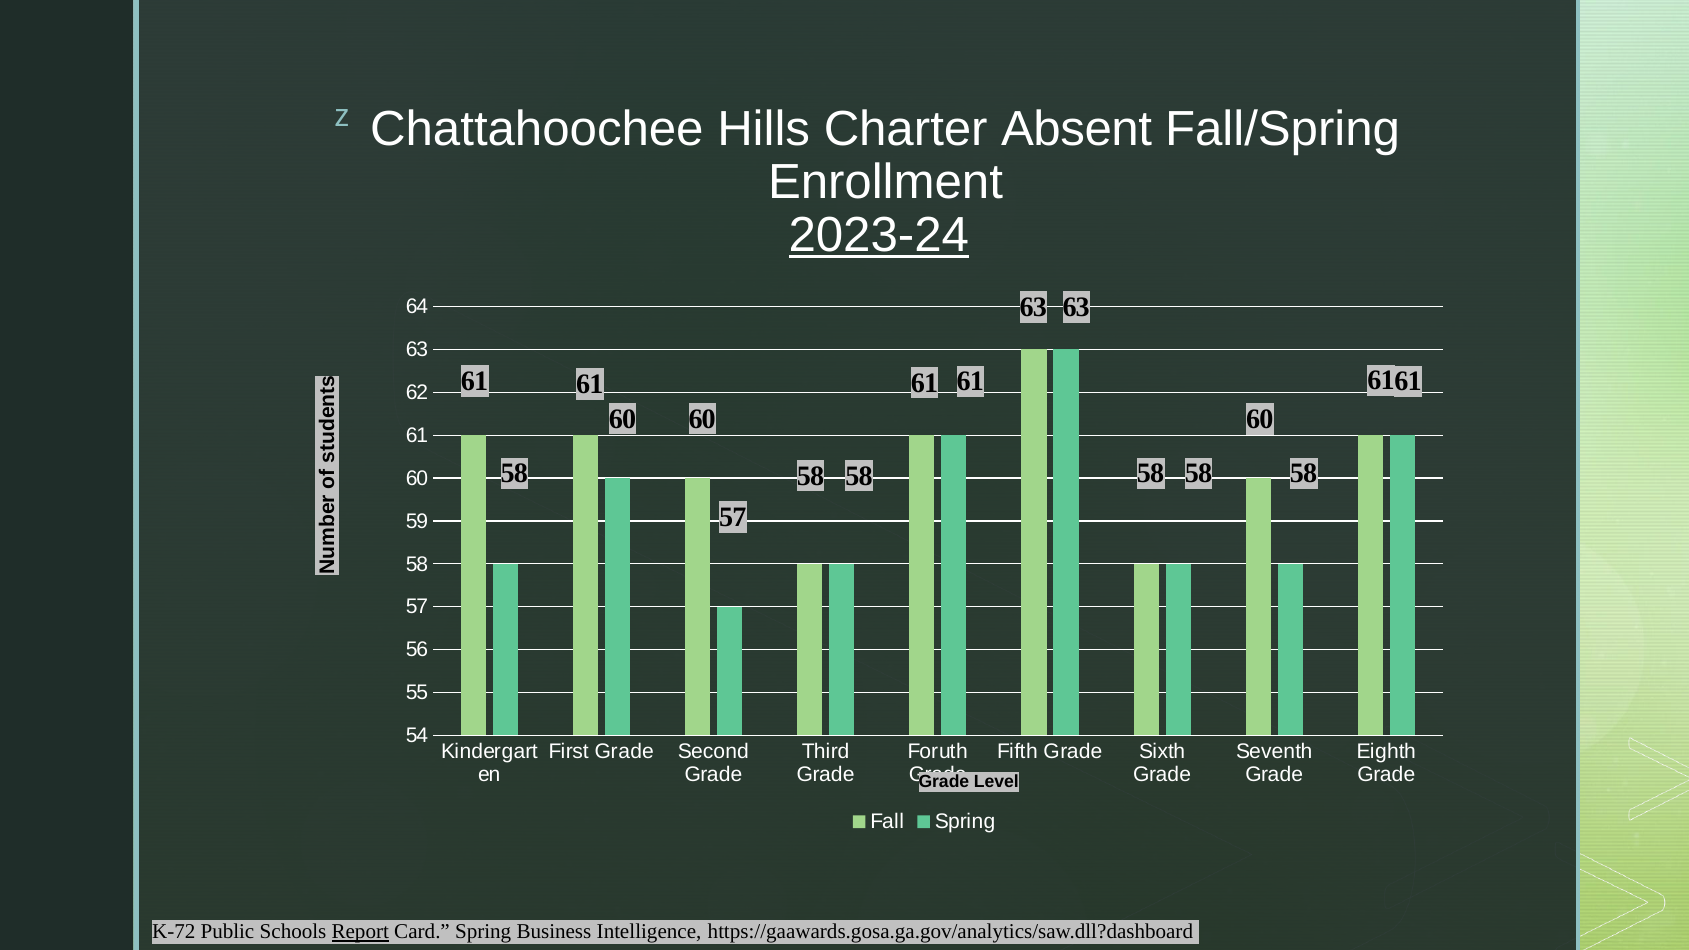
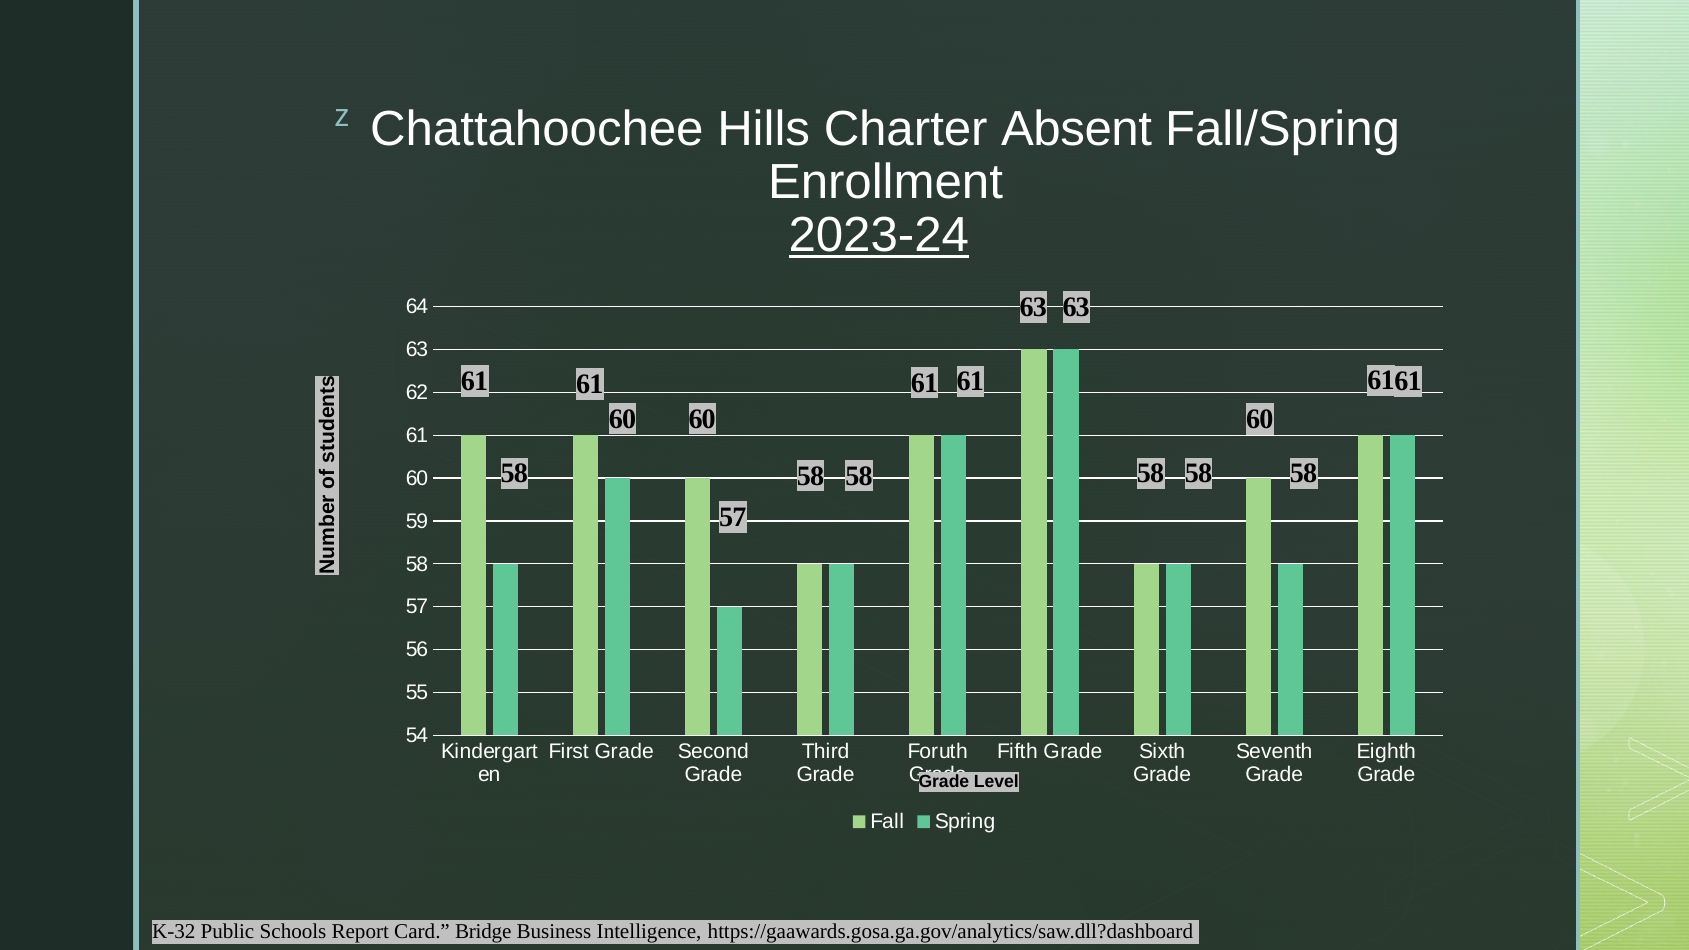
K-72: K-72 -> K-32
Report underline: present -> none
Card Spring: Spring -> Bridge
